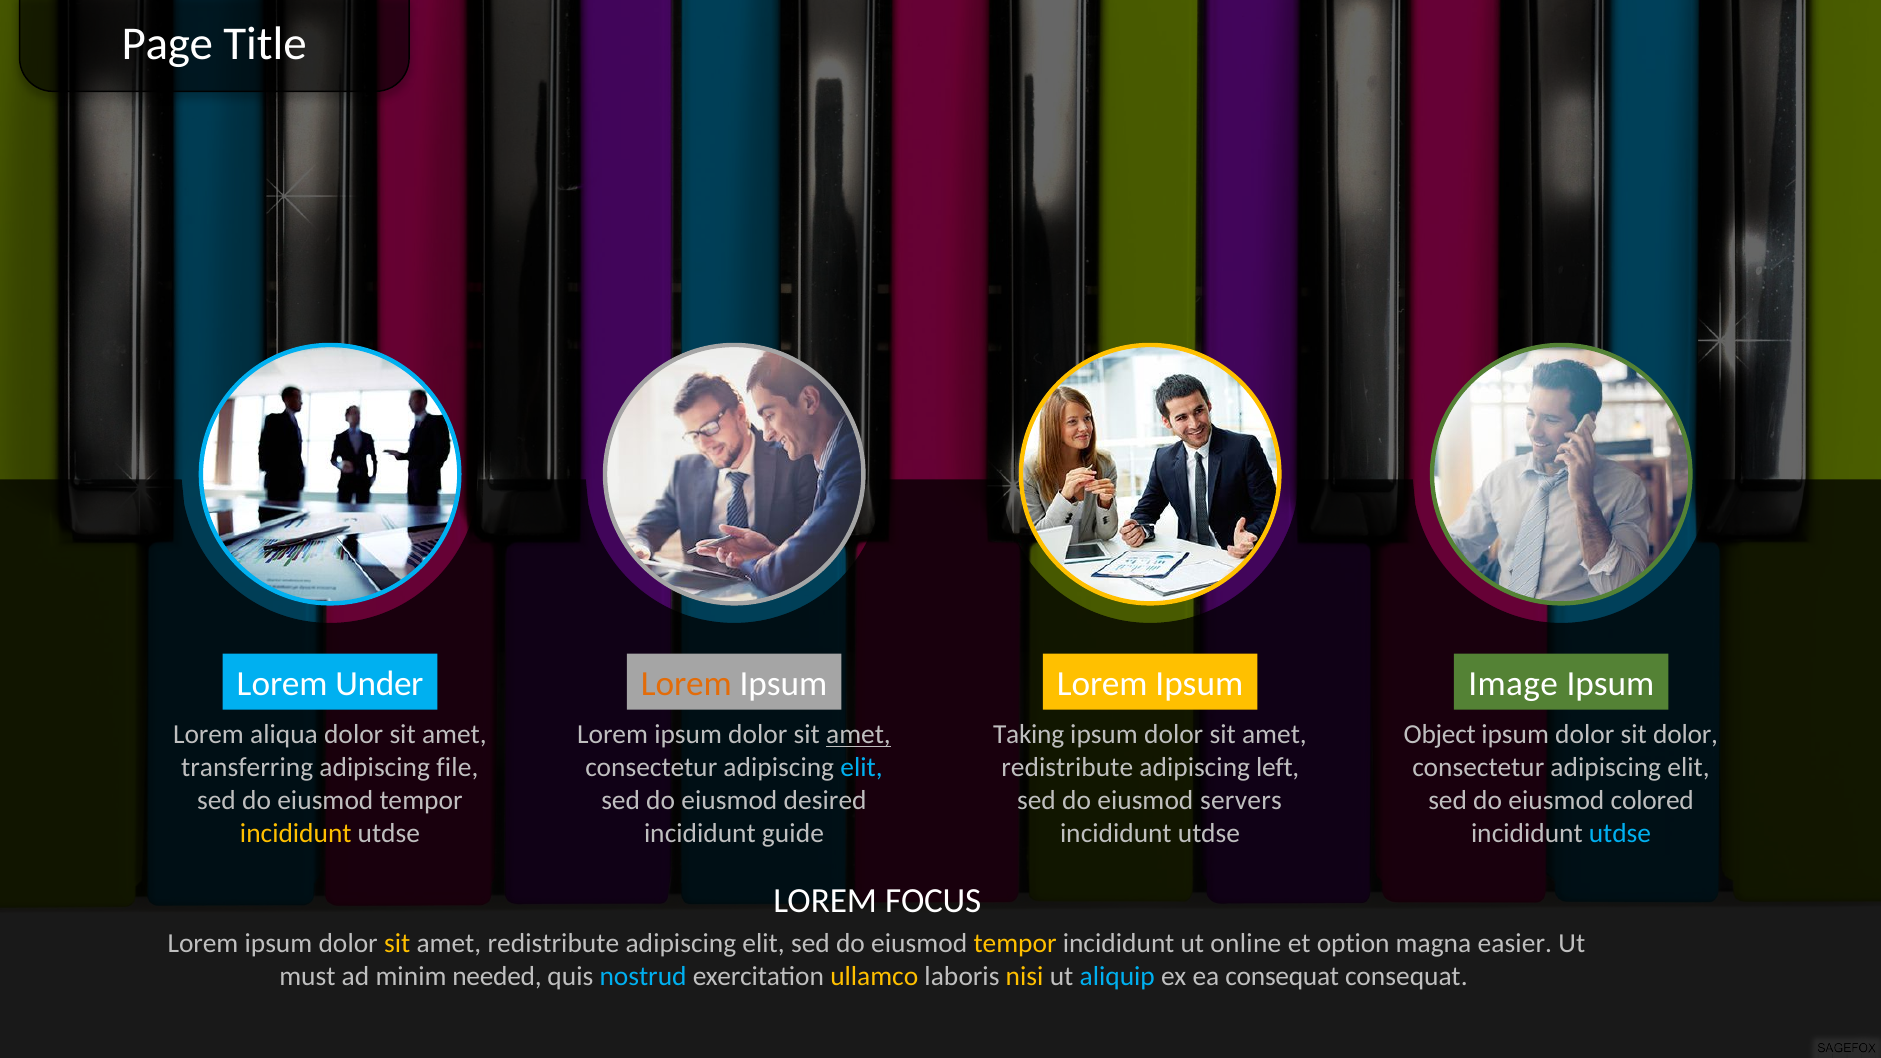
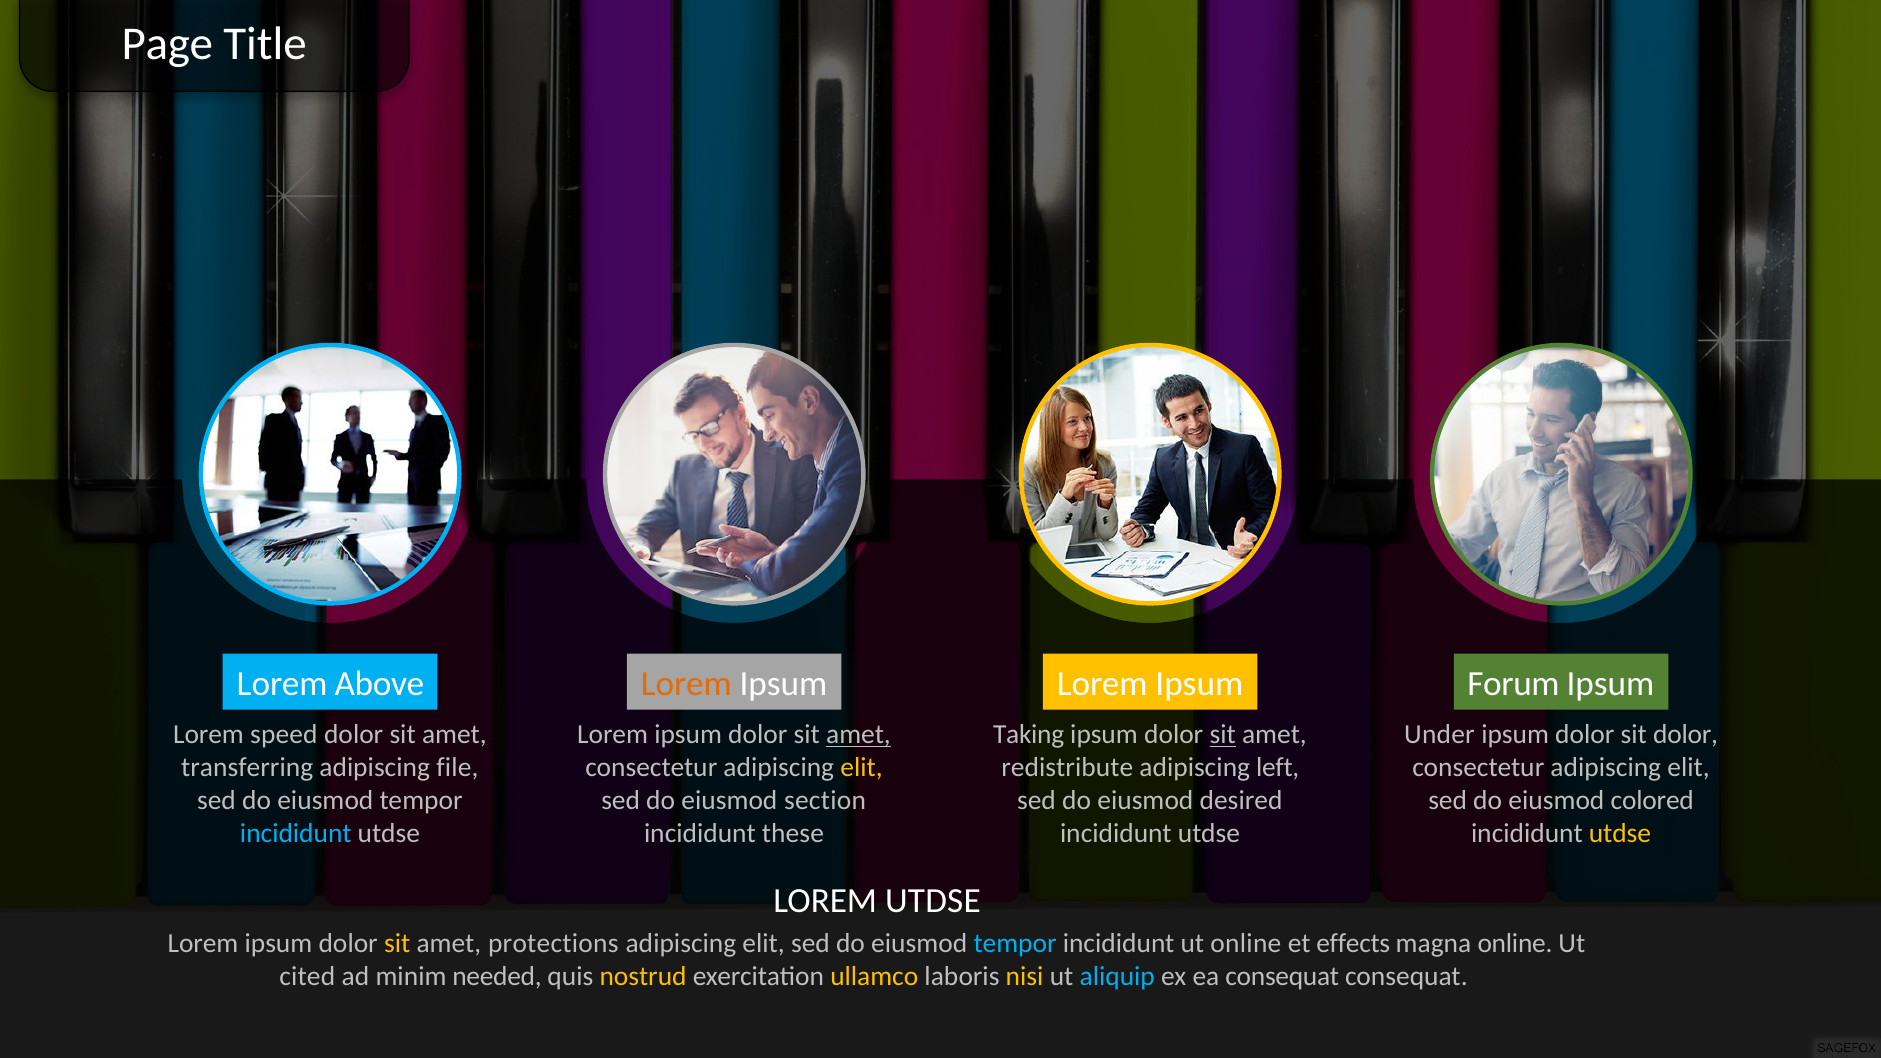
Under: Under -> Above
Image: Image -> Forum
aliqua: aliqua -> speed
sit at (1223, 735) underline: none -> present
Object: Object -> Under
elit at (862, 768) colour: light blue -> yellow
desired: desired -> section
servers: servers -> desired
incididunt at (296, 834) colour: yellow -> light blue
guide: guide -> these
utdse at (1620, 834) colour: light blue -> yellow
LOREM FOCUS: FOCUS -> UTDSE
redistribute at (553, 943): redistribute -> protections
tempor at (1015, 943) colour: yellow -> light blue
option: option -> effects
magna easier: easier -> online
must: must -> cited
nostrud colour: light blue -> yellow
